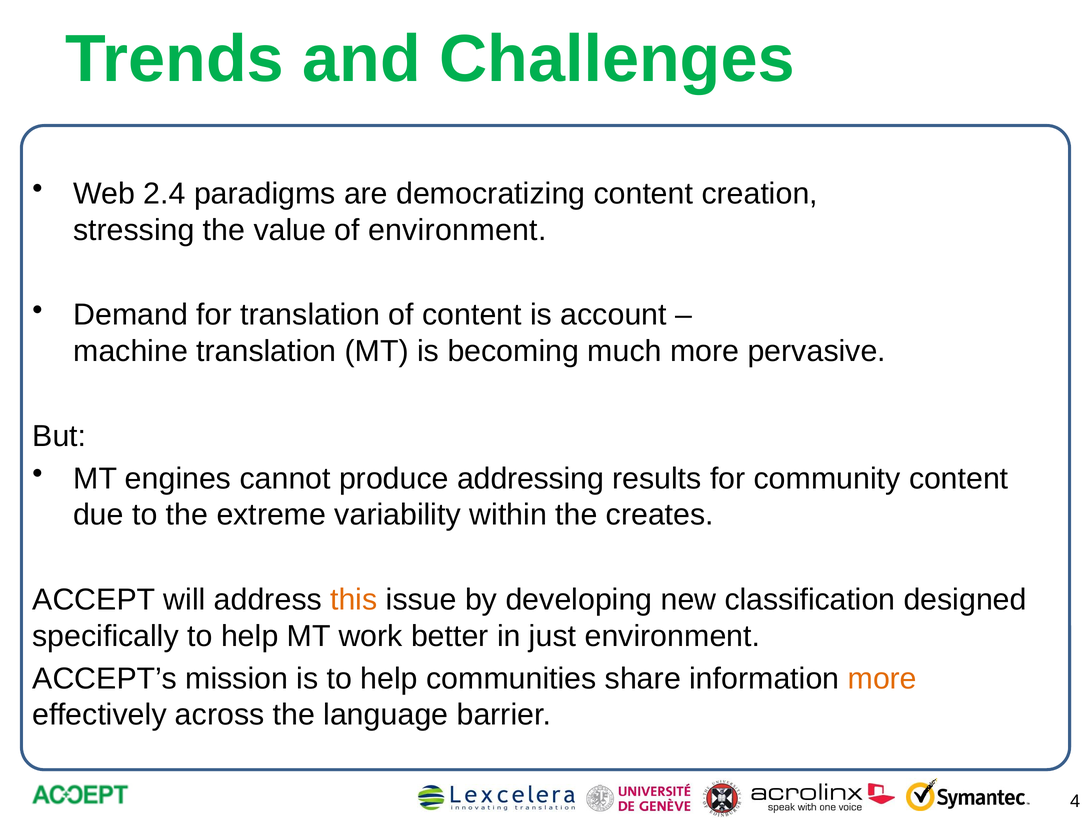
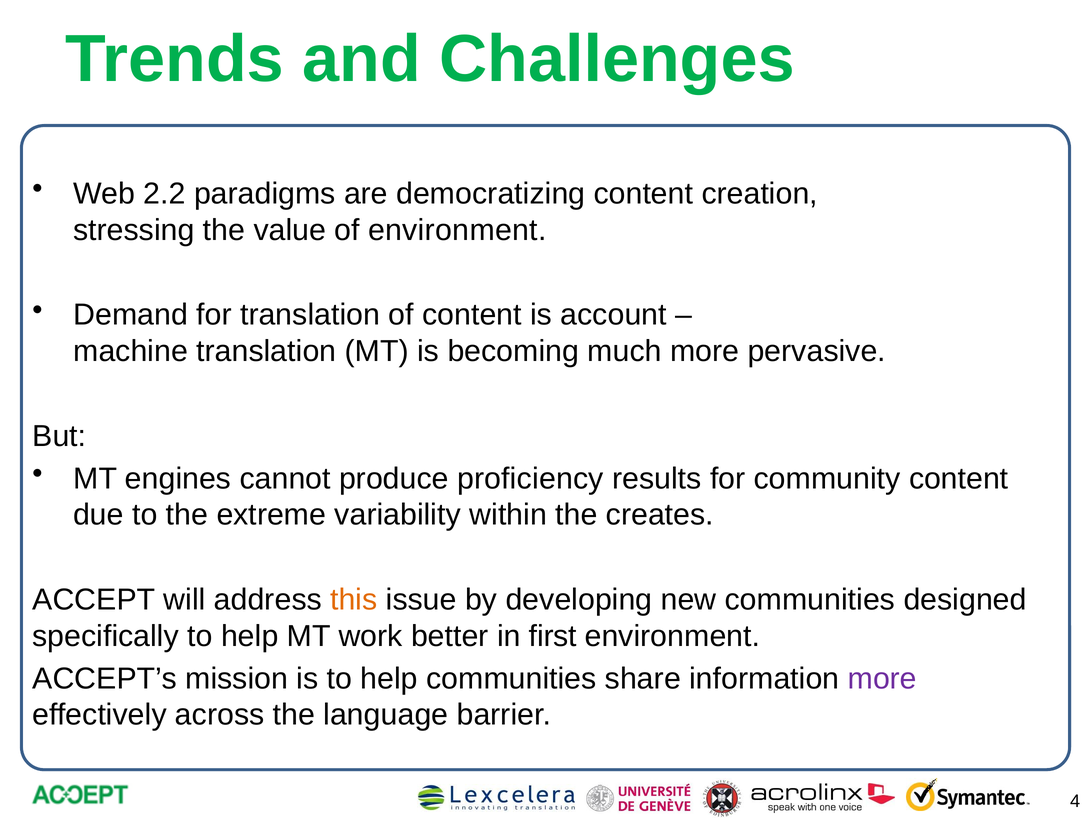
2.4: 2.4 -> 2.2
addressing: addressing -> proficiency
new classification: classification -> communities
just: just -> first
more at (882, 679) colour: orange -> purple
